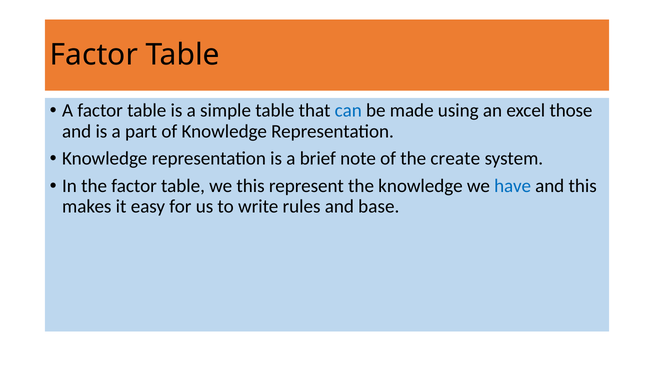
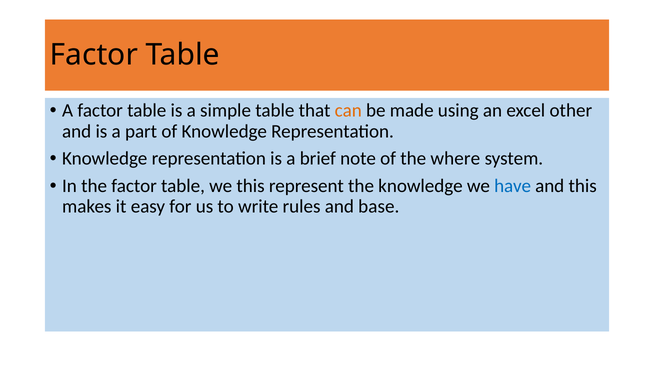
can colour: blue -> orange
those: those -> other
create: create -> where
